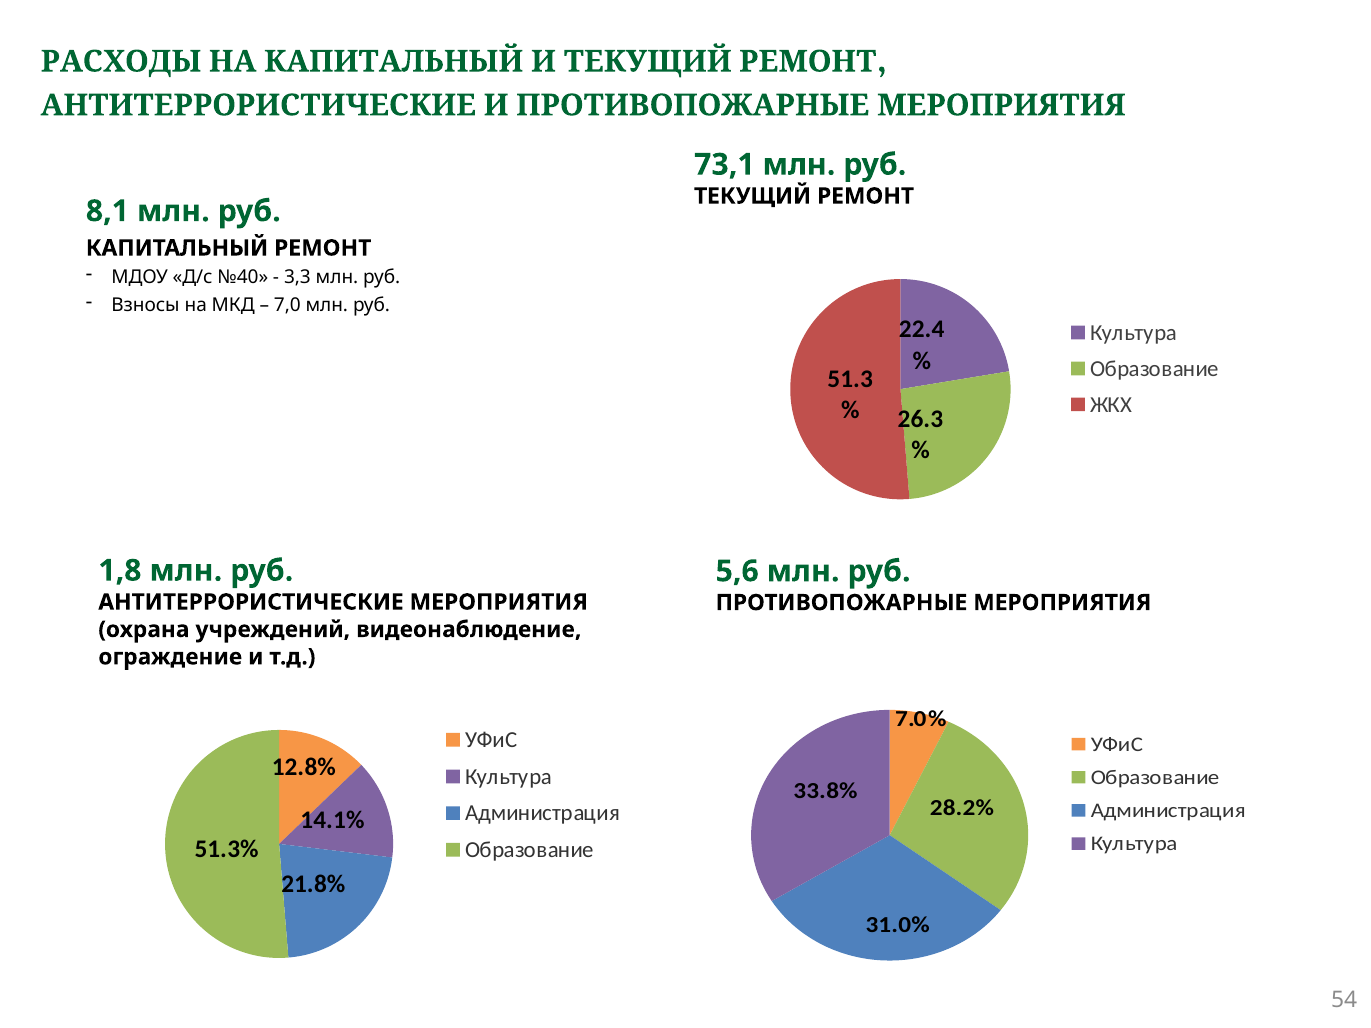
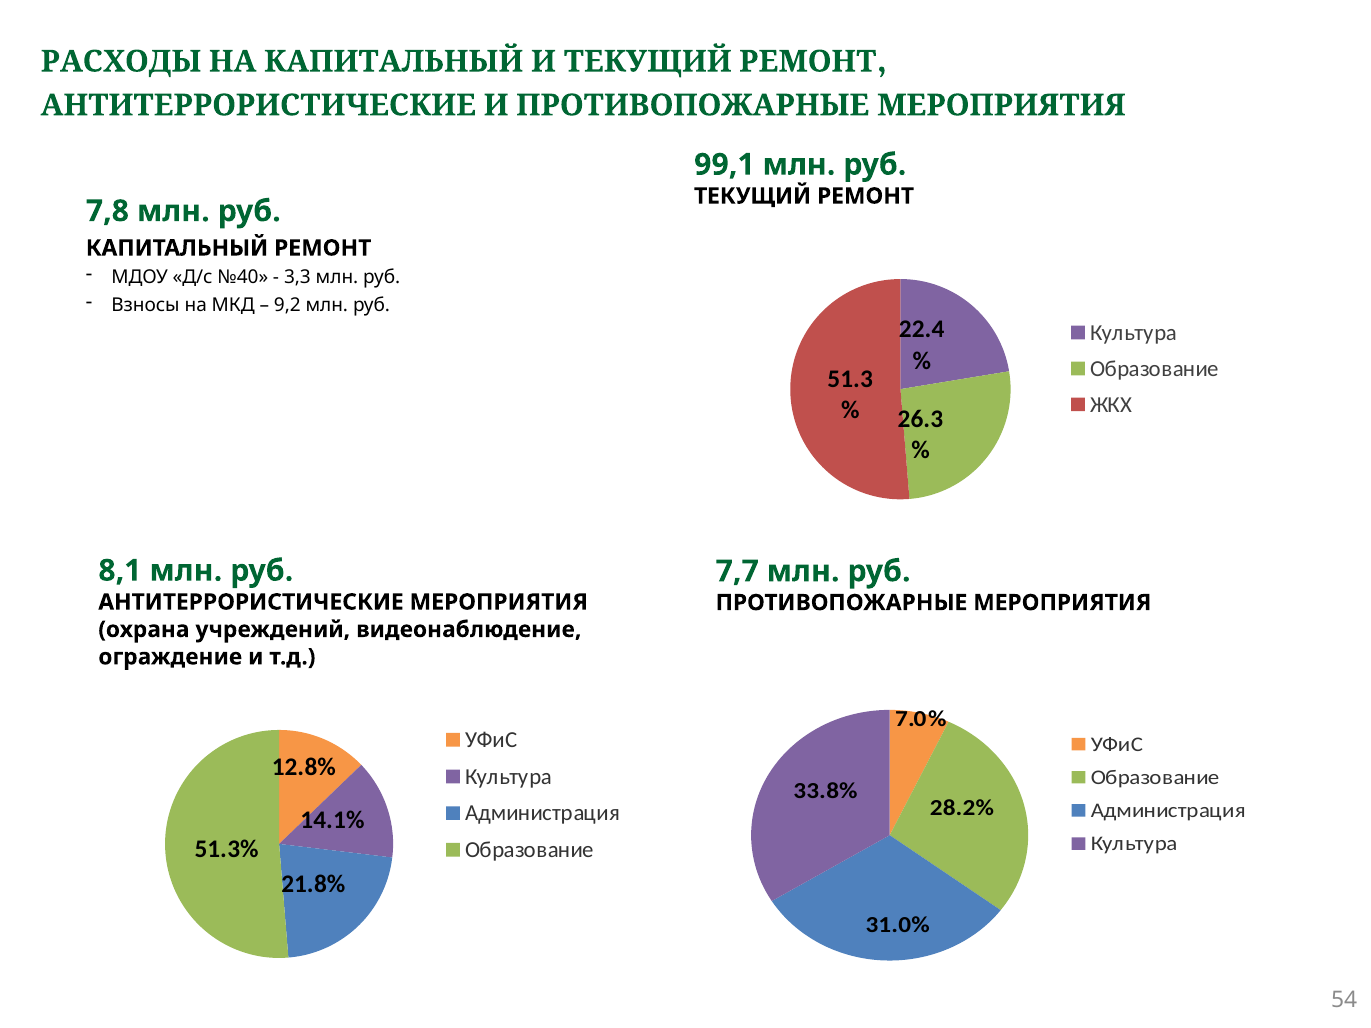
73,1: 73,1 -> 99,1
8,1: 8,1 -> 7,8
7,0: 7,0 -> 9,2
1,8: 1,8 -> 8,1
5,6: 5,6 -> 7,7
